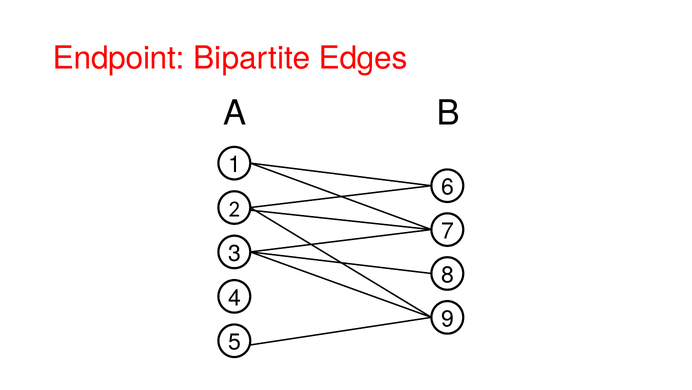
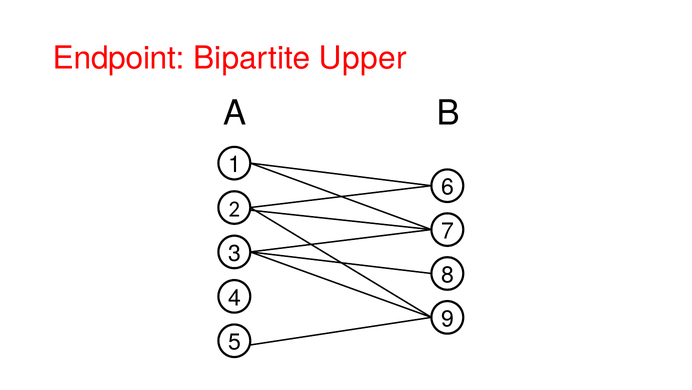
Edges: Edges -> Upper
